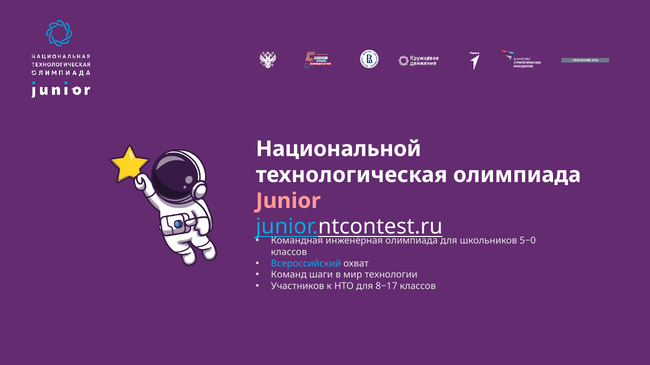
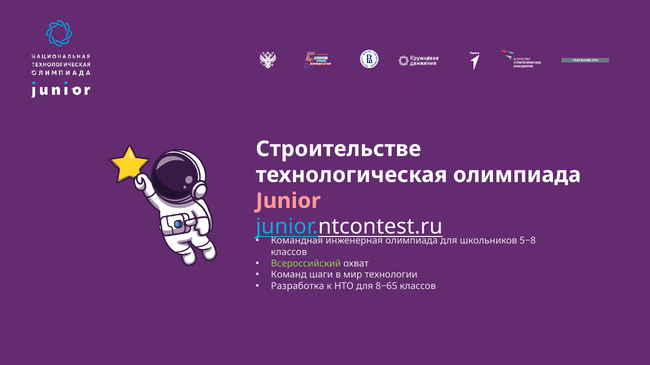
Национальной: Национальной -> Строительстве
5−0: 5−0 -> 5−8
Всероссийский colour: light blue -> light green
Участников: Участников -> Разработка
8−17: 8−17 -> 8−65
